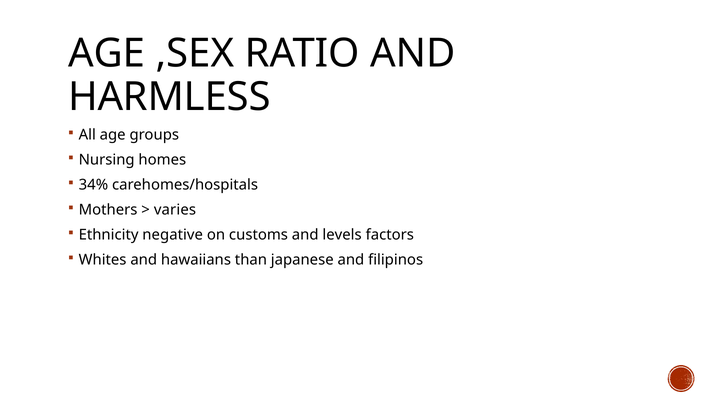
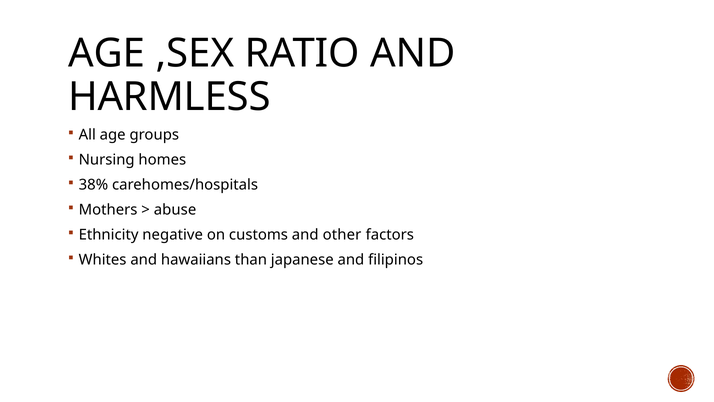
34%: 34% -> 38%
varies: varies -> abuse
levels: levels -> other
